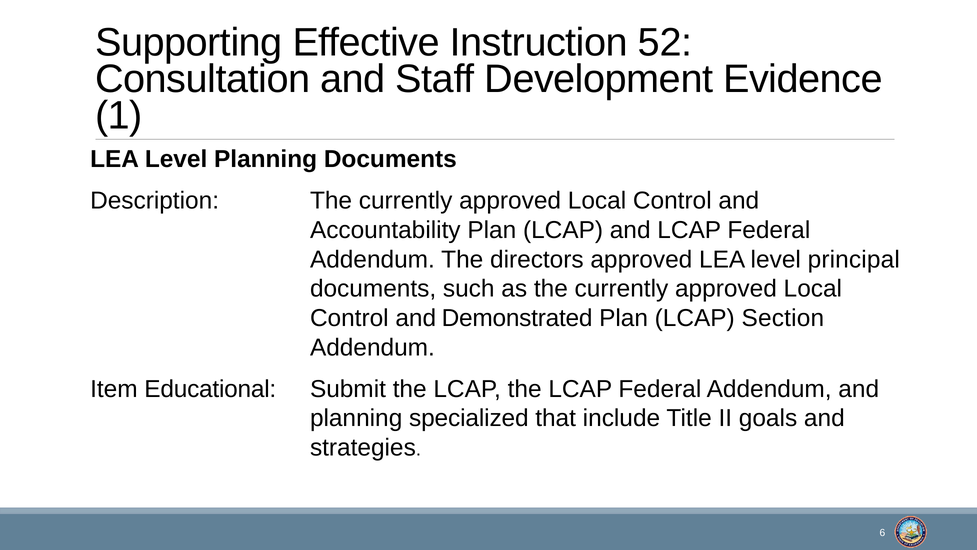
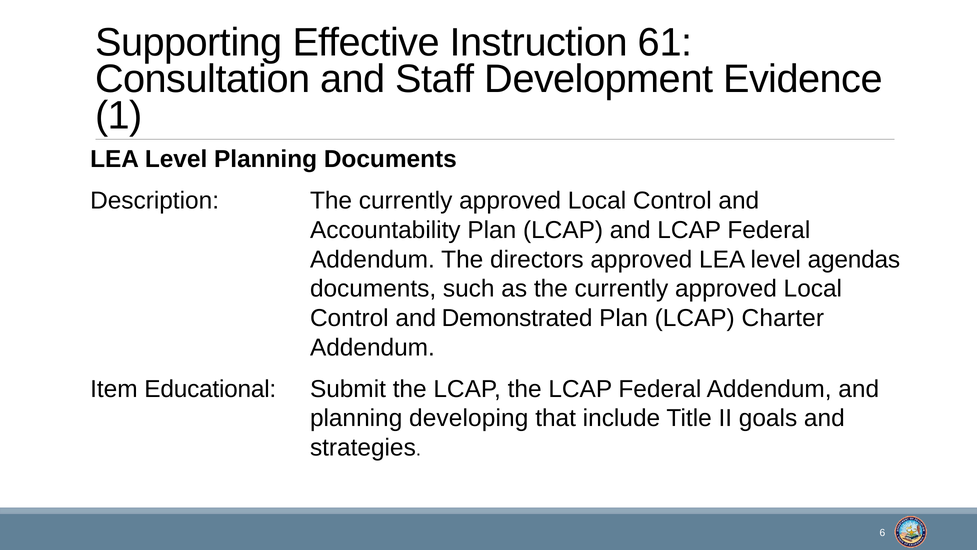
52: 52 -> 61
principal: principal -> agendas
Section: Section -> Charter
specialized: specialized -> developing
